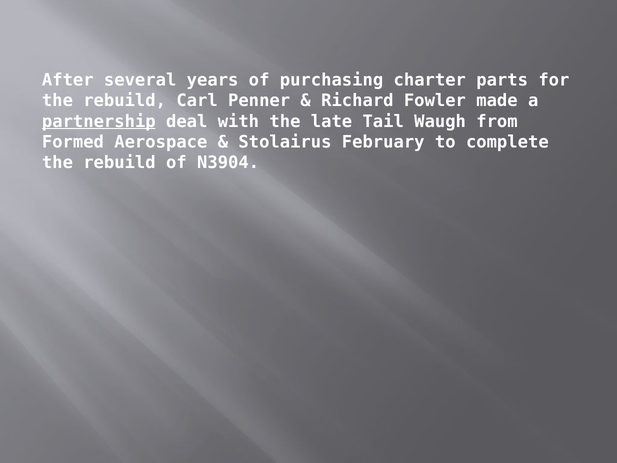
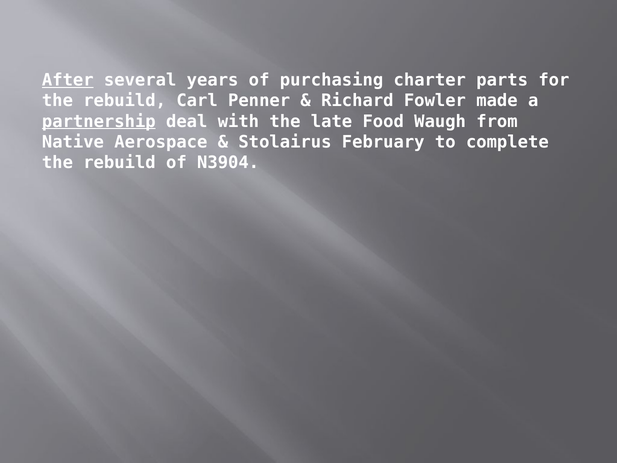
After underline: none -> present
Tail: Tail -> Food
Formed: Formed -> Native
